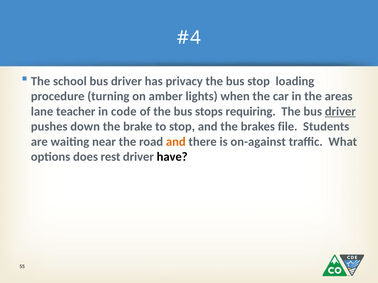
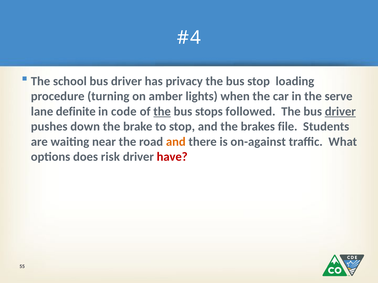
areas: areas -> serve
teacher: teacher -> definite
the at (162, 112) underline: none -> present
requiring: requiring -> followed
rest: rest -> risk
have colour: black -> red
